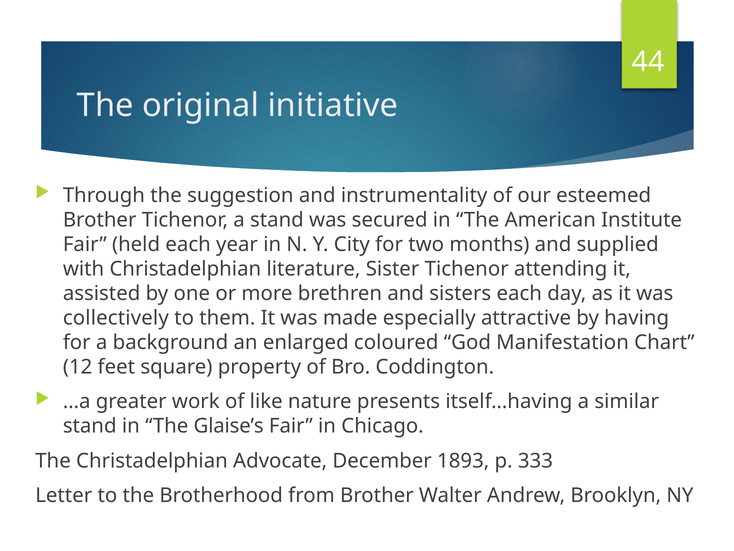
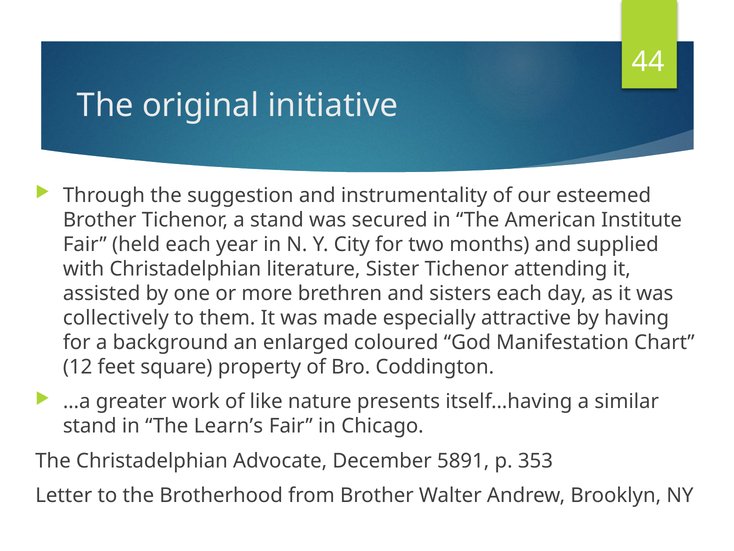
Glaise’s: Glaise’s -> Learn’s
1893: 1893 -> 5891
333: 333 -> 353
